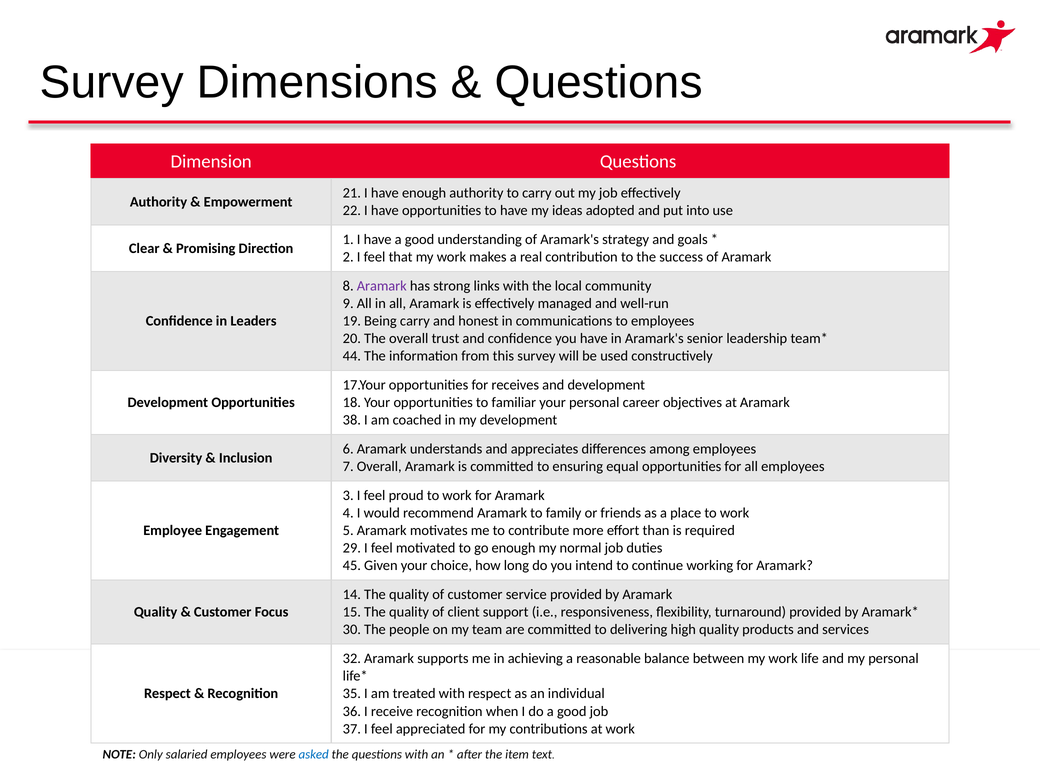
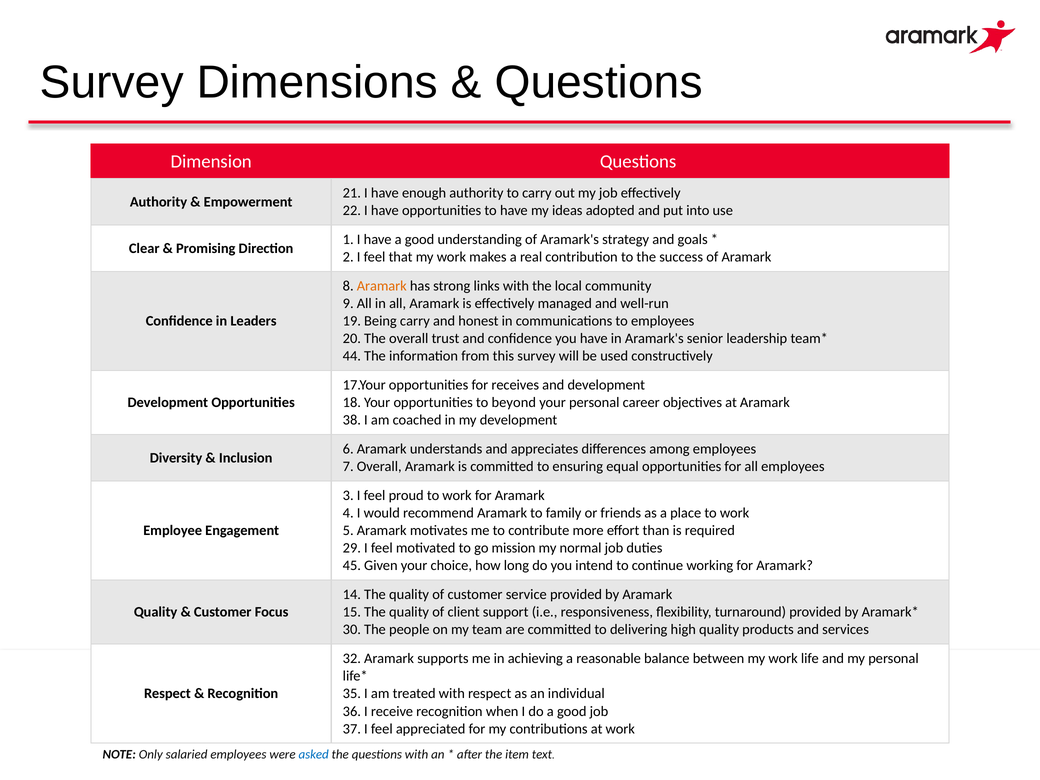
Aramark at (382, 286) colour: purple -> orange
familiar: familiar -> beyond
go enough: enough -> mission
